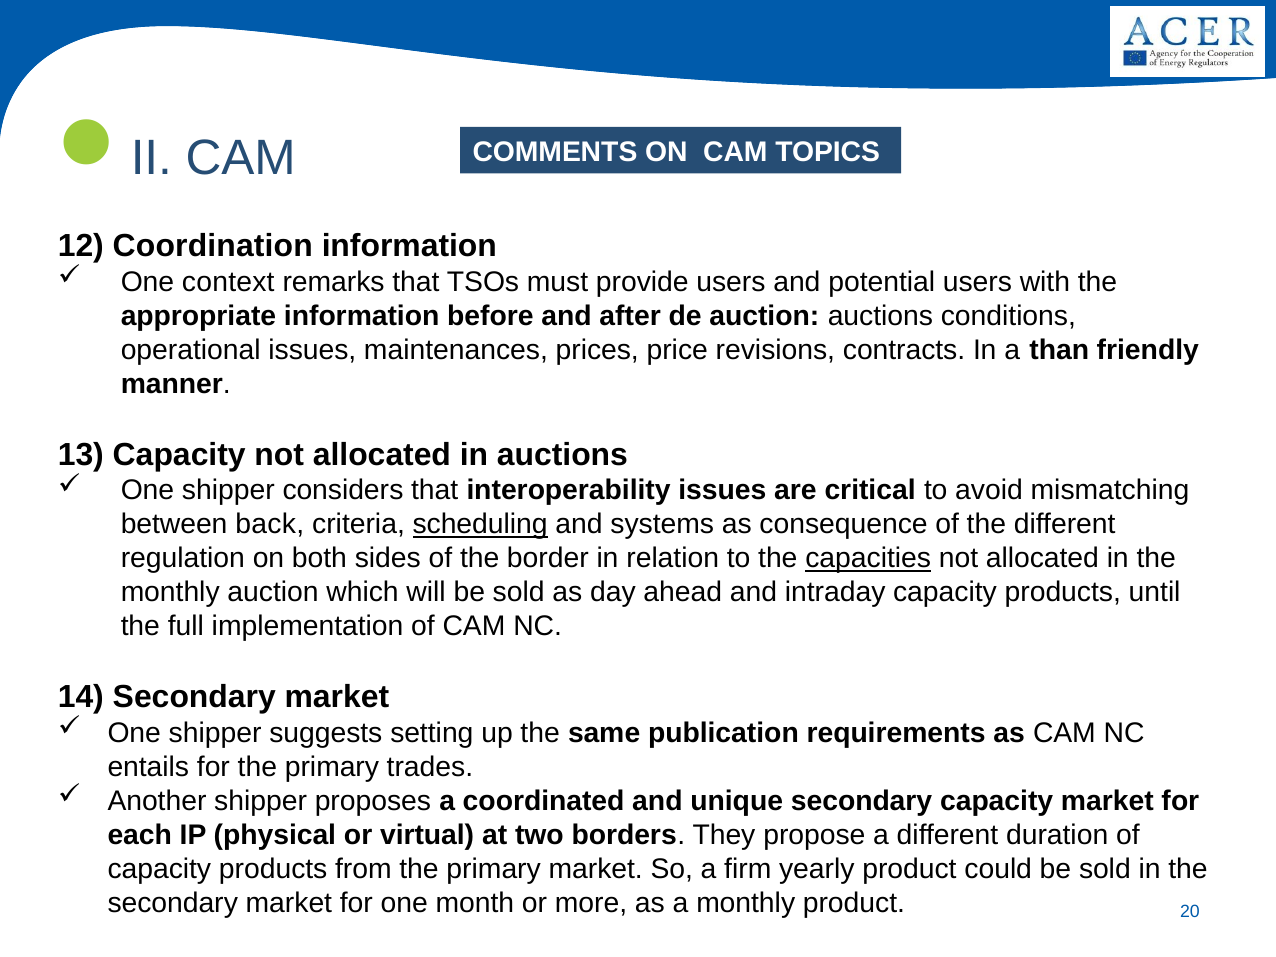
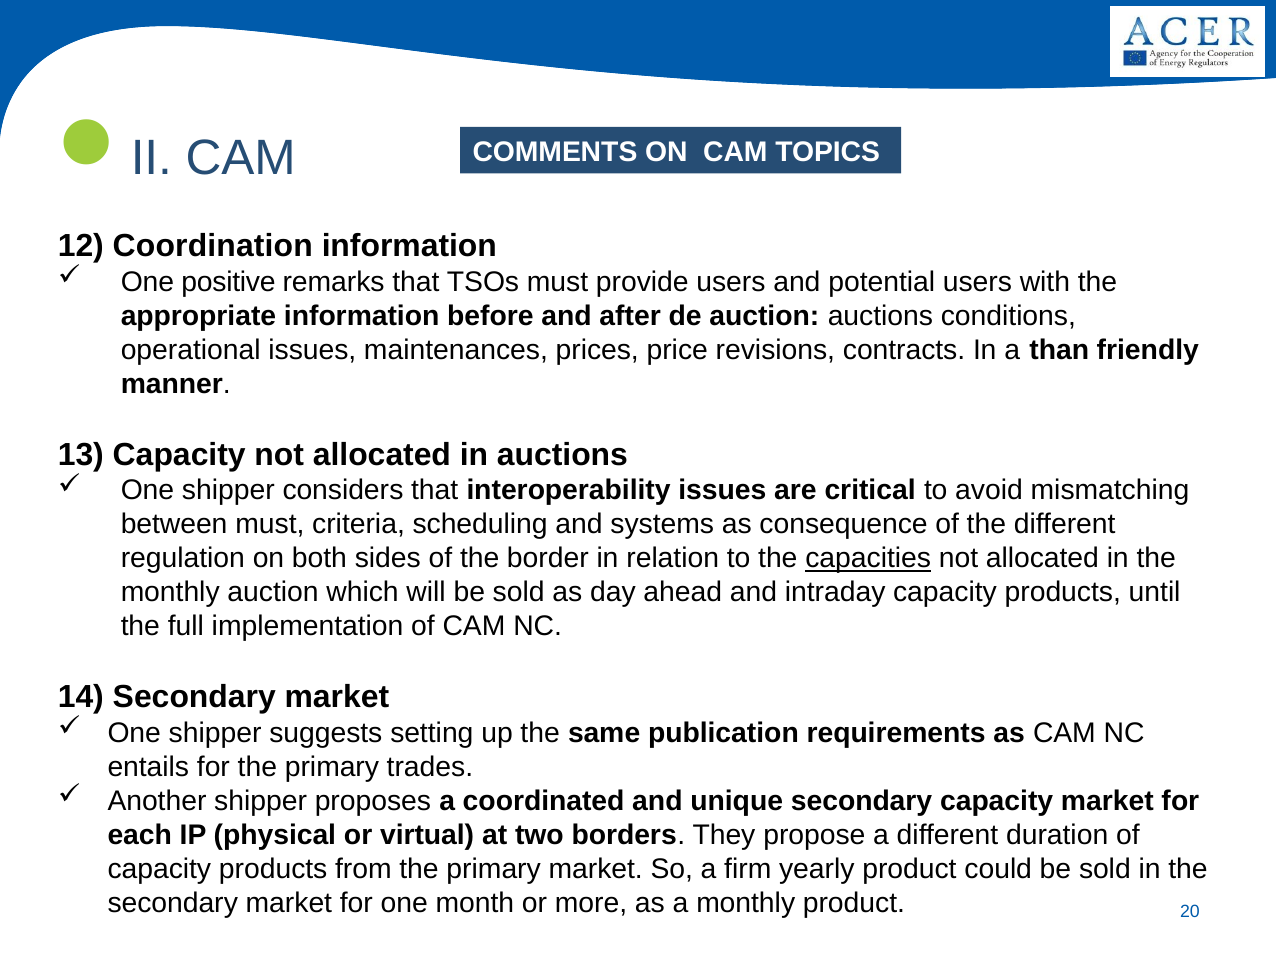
context: context -> positive
between back: back -> must
scheduling underline: present -> none
